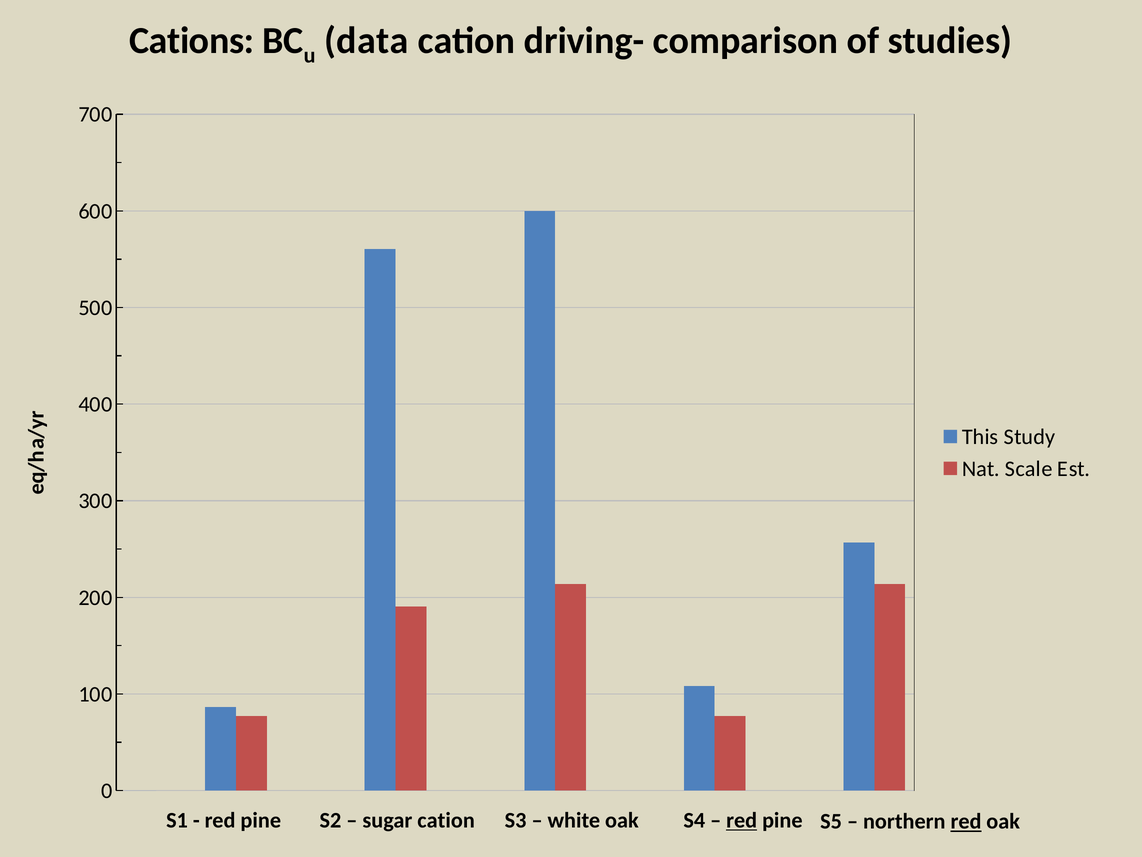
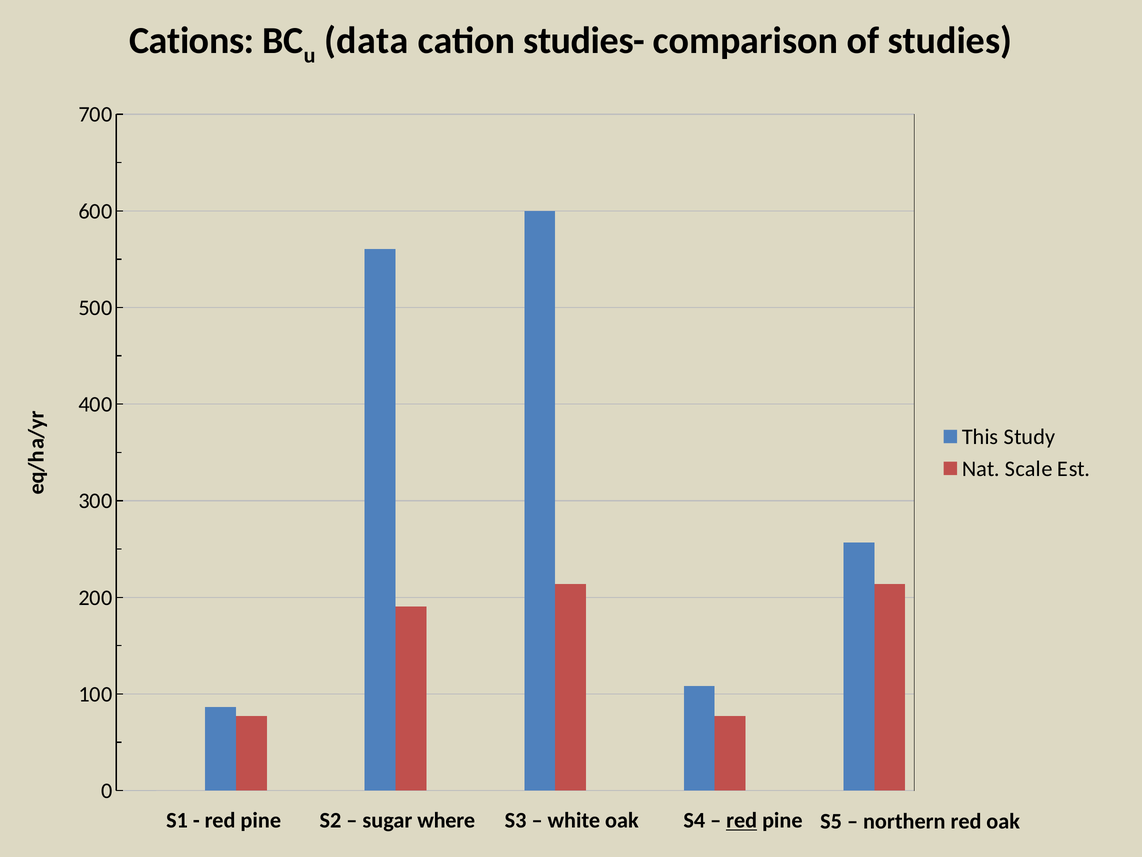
driving-: driving- -> studies-
sugar cation: cation -> where
red at (966, 821) underline: present -> none
